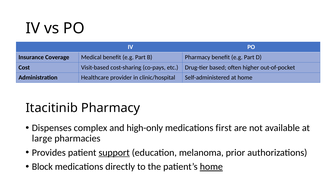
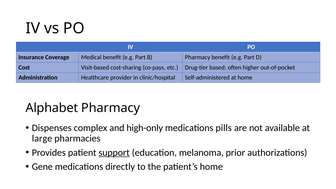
Itacitinib: Itacitinib -> Alphabet
first: first -> pills
Block: Block -> Gene
home at (211, 167) underline: present -> none
